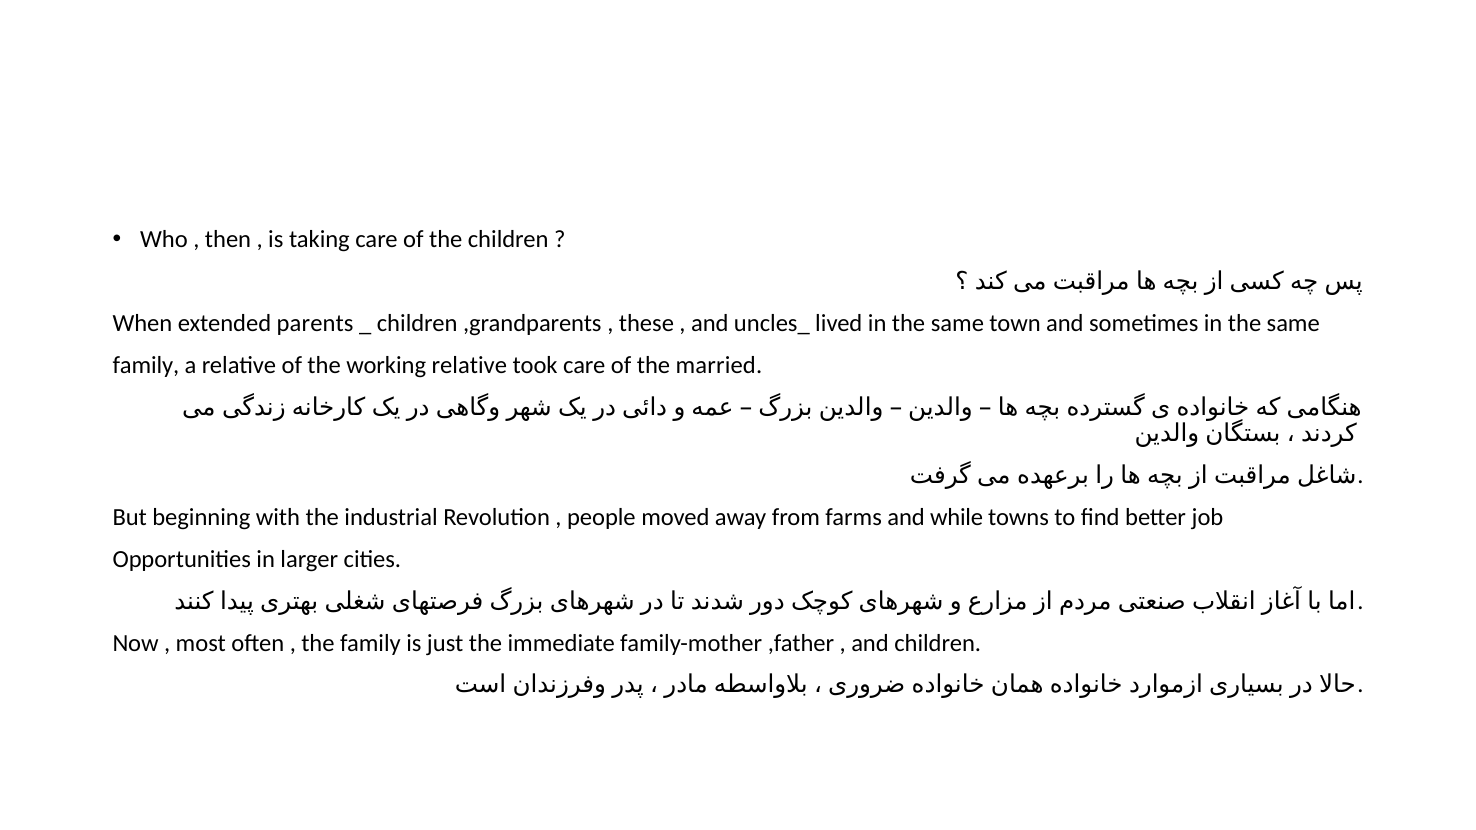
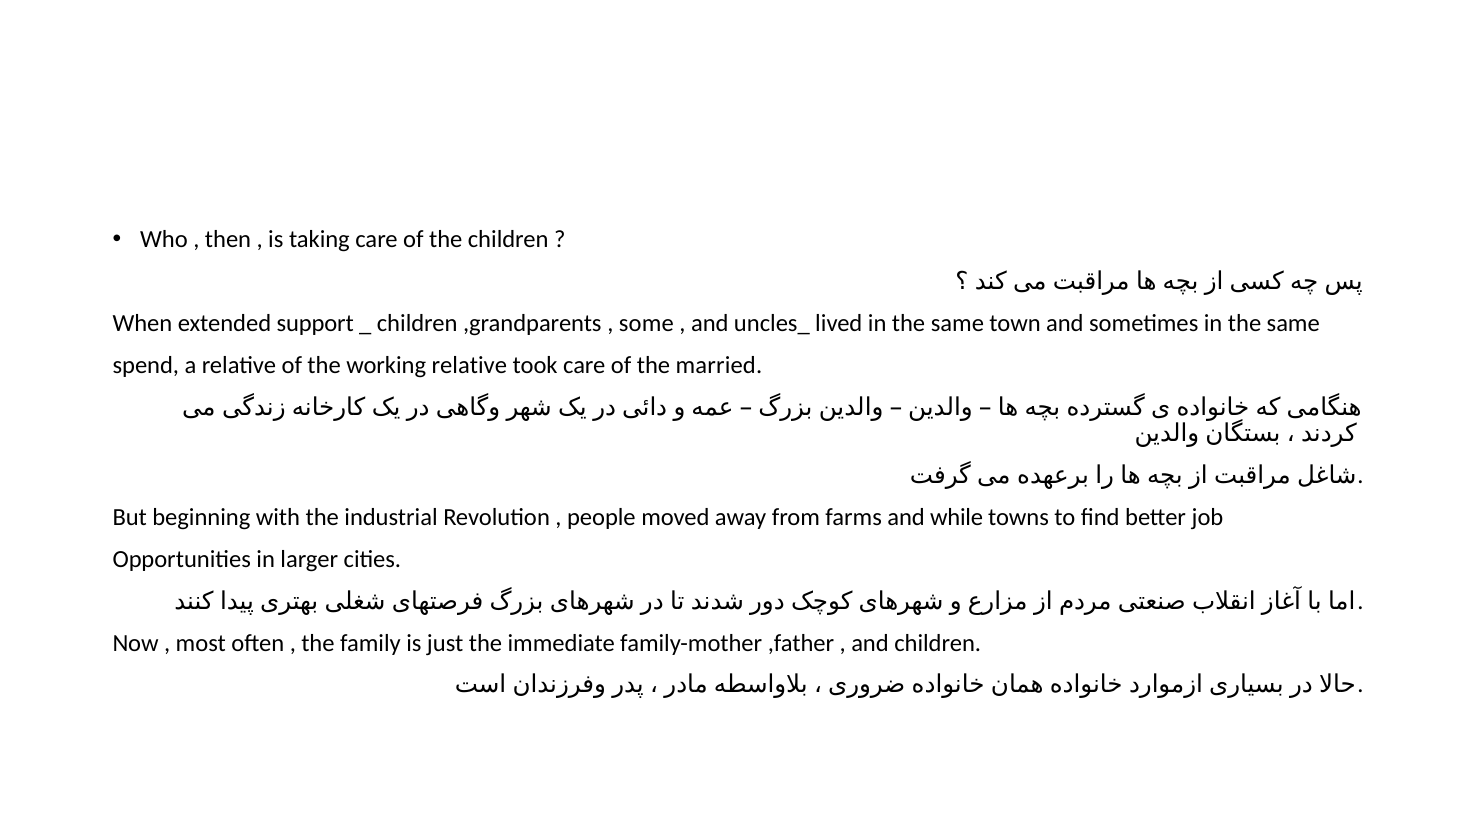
parents: parents -> support
these: these -> some
family at (146, 365): family -> spend
